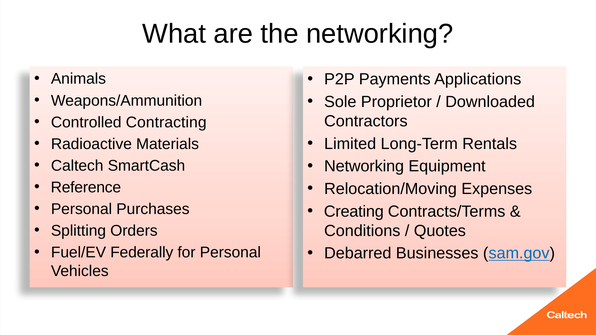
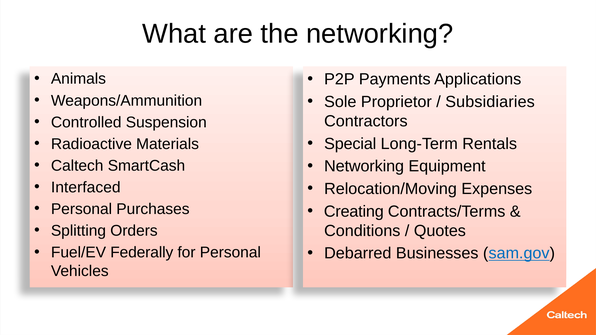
Downloaded: Downloaded -> Subsidiaries
Contracting: Contracting -> Suspension
Limited: Limited -> Special
Reference: Reference -> Interfaced
